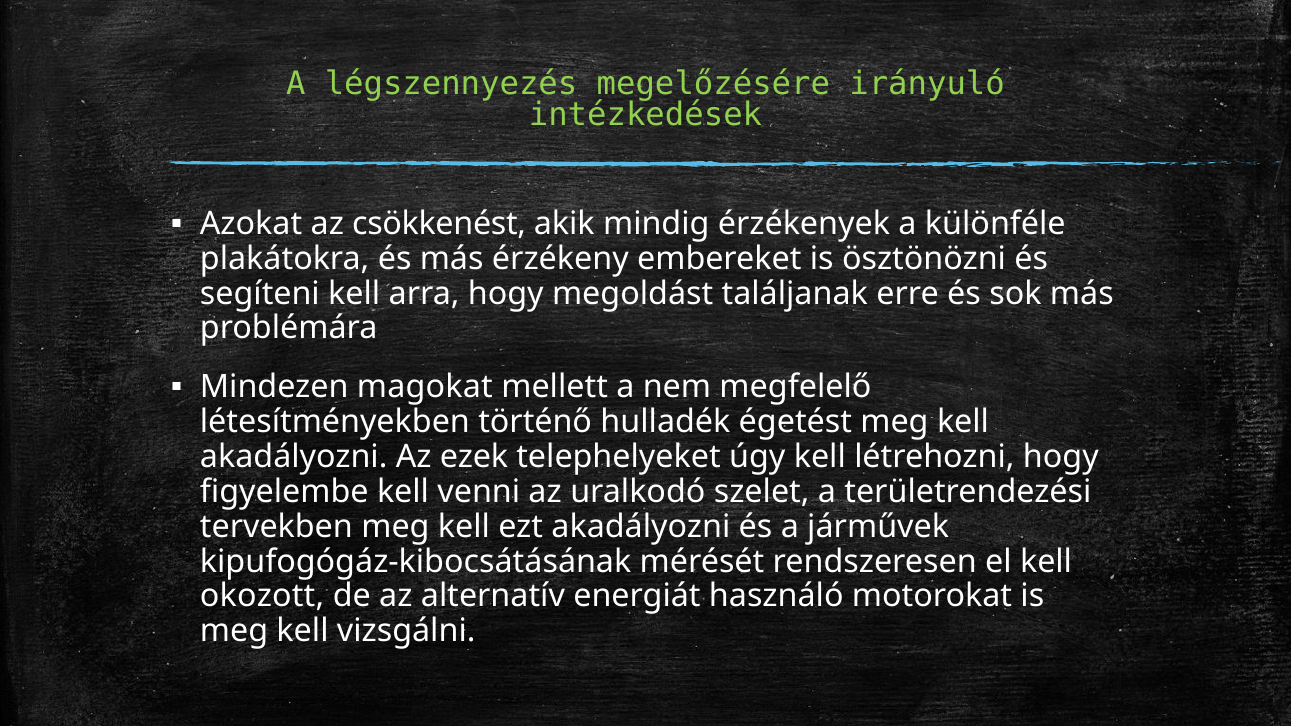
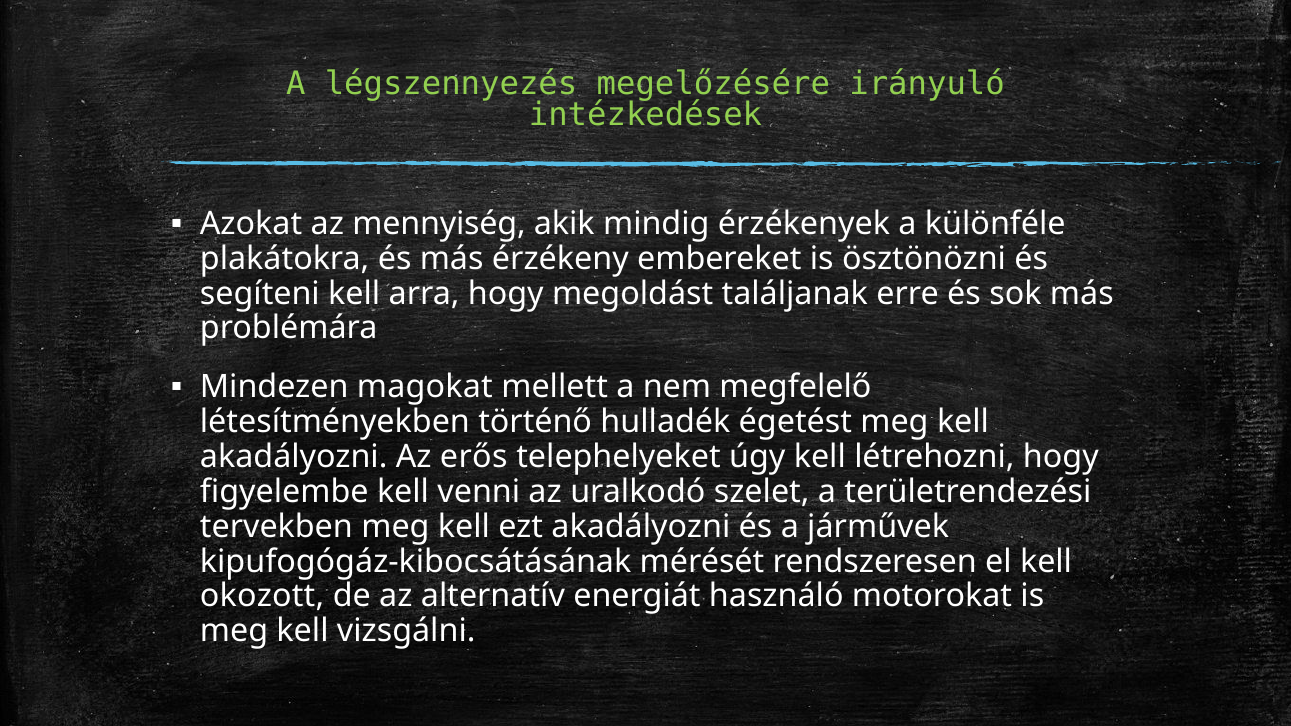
csökkenést: csökkenést -> mennyiség
ezek: ezek -> erős
